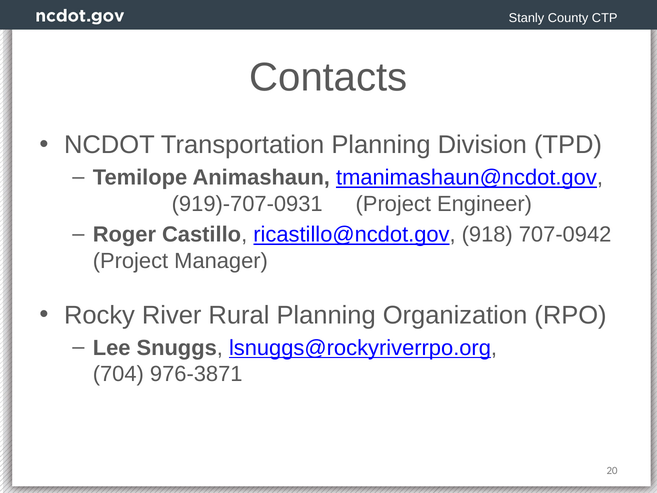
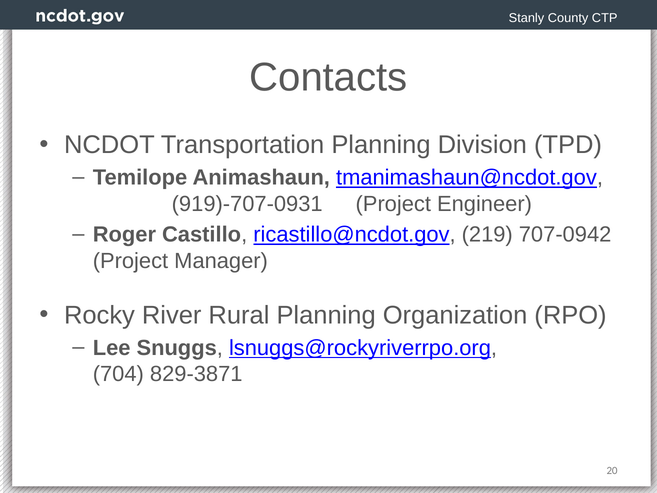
918: 918 -> 219
976-3871: 976-3871 -> 829-3871
